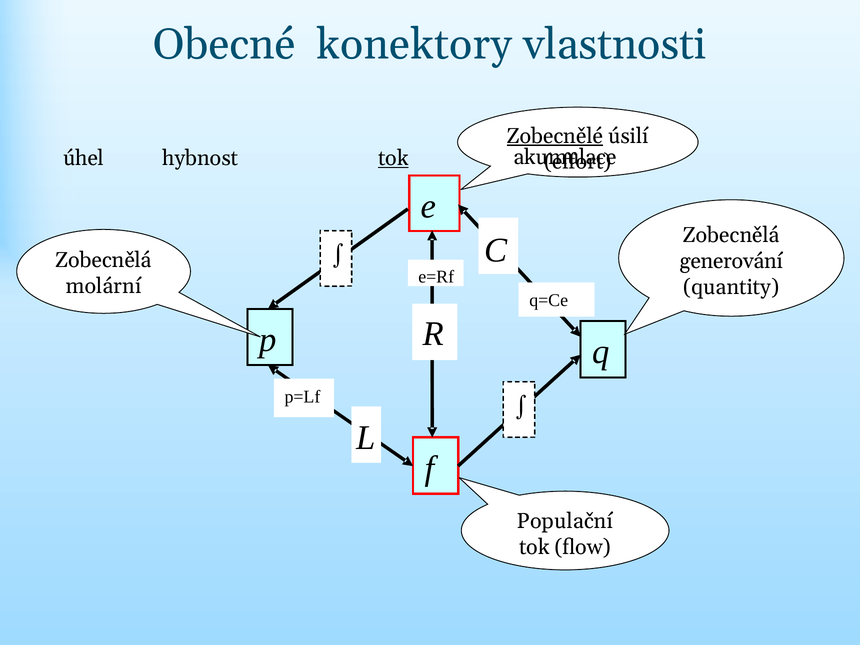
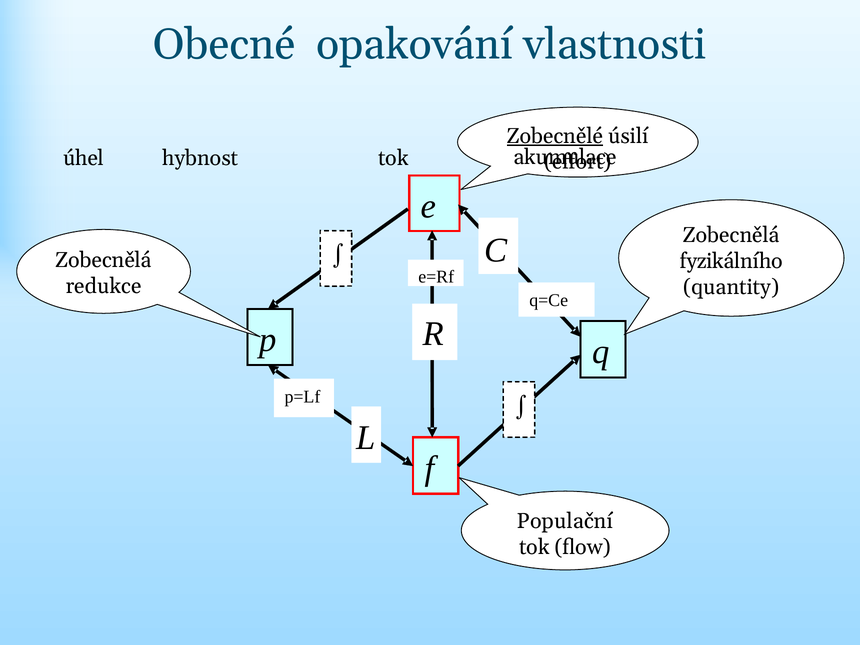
konektory: konektory -> opakování
tok at (393, 158) underline: present -> none
generování: generování -> fyzikálního
molární: molární -> redukce
